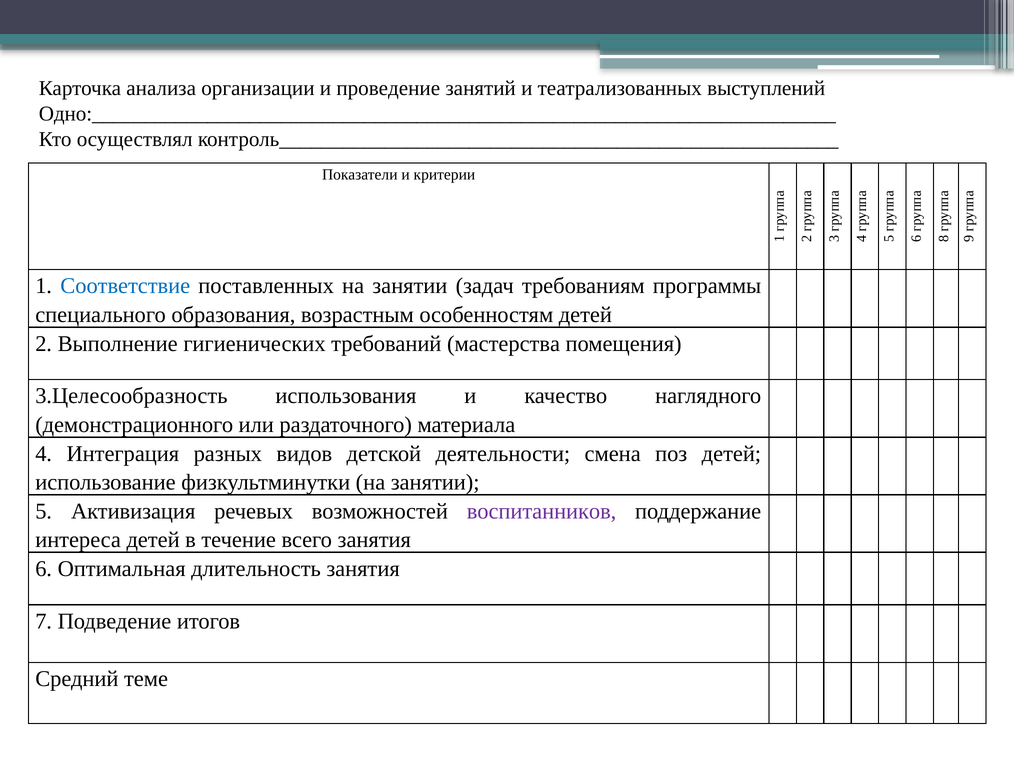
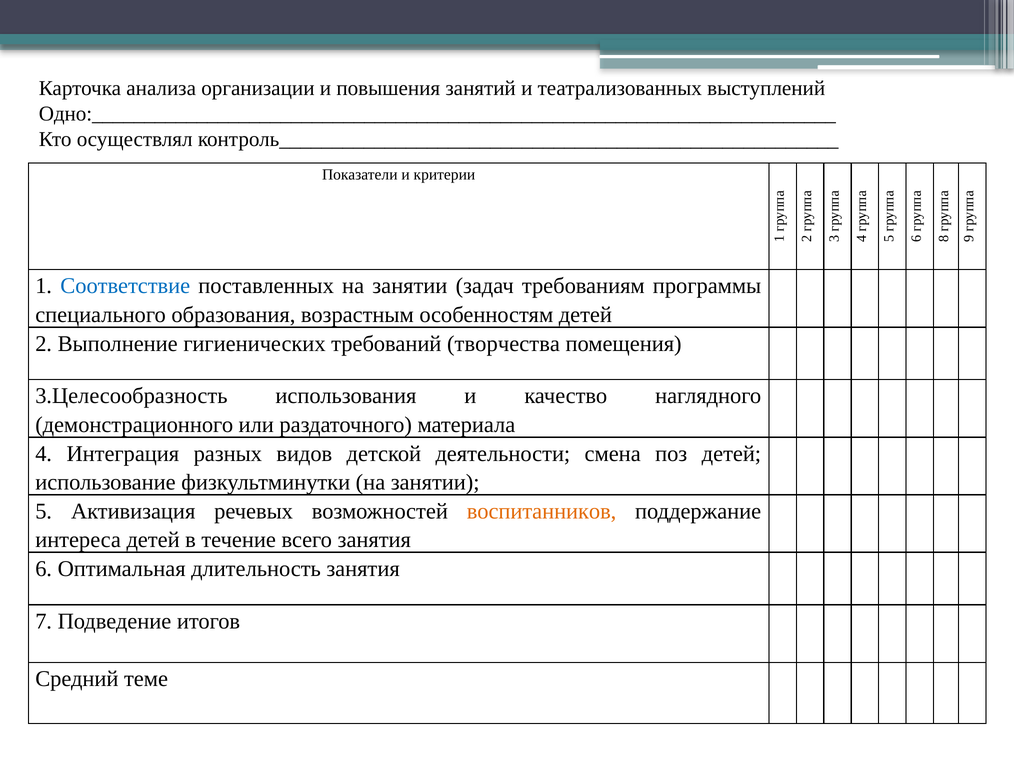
проведение: проведение -> повышения
мастерства: мастерства -> творчества
воспитанников colour: purple -> orange
